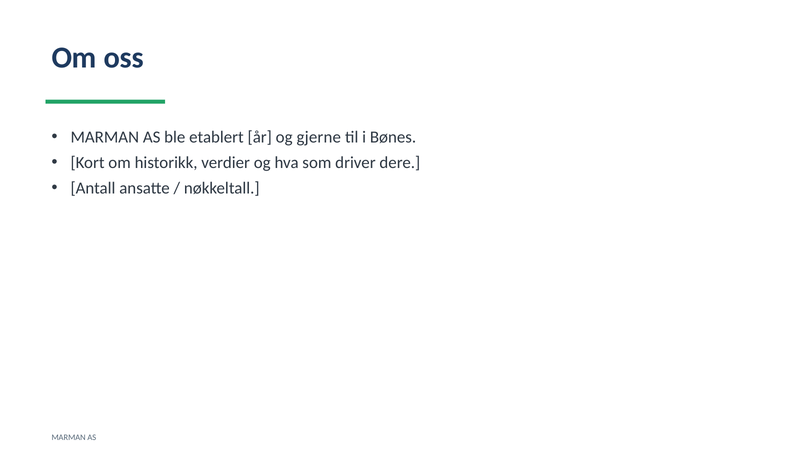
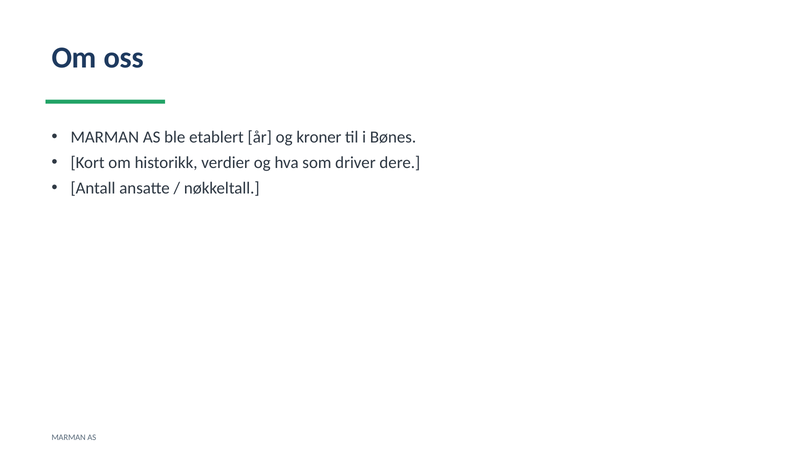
gjerne: gjerne -> kroner
